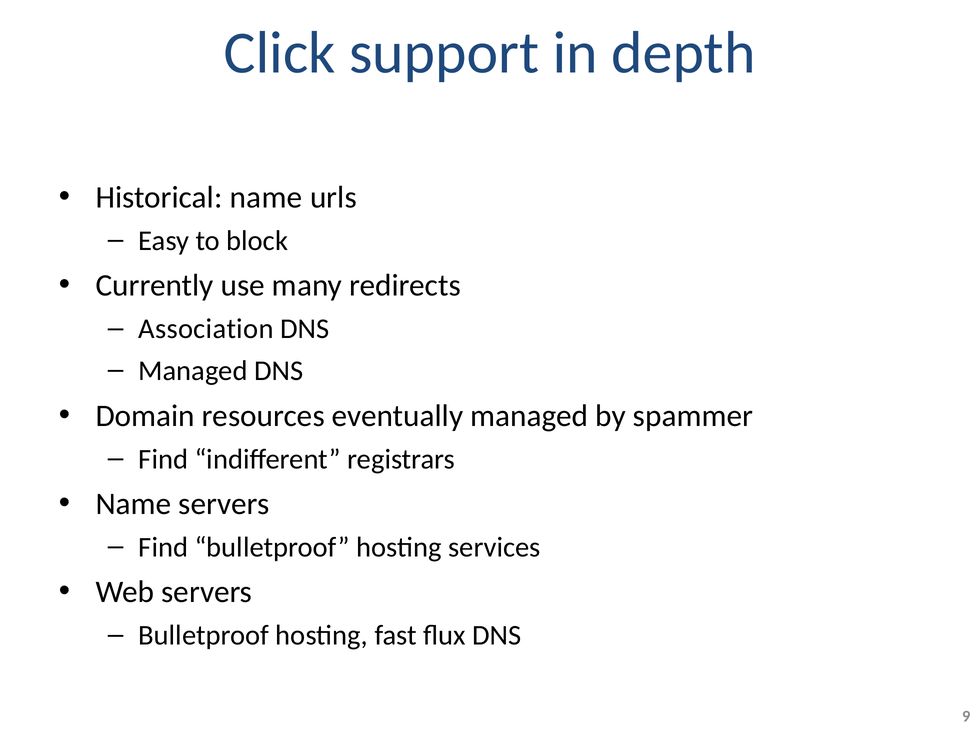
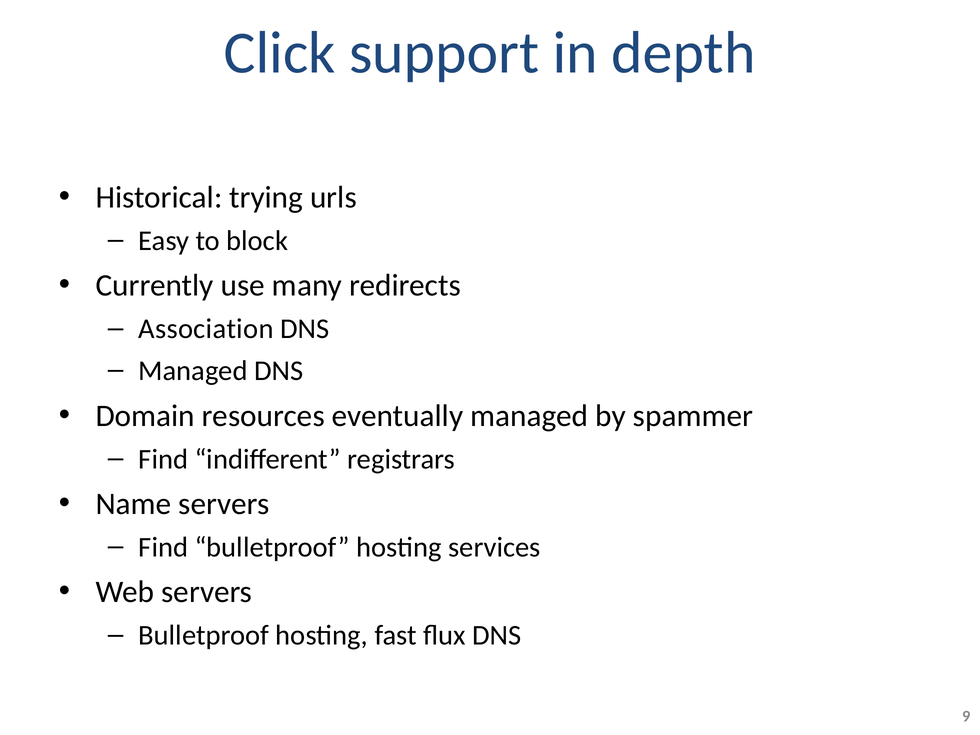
Historical name: name -> trying
